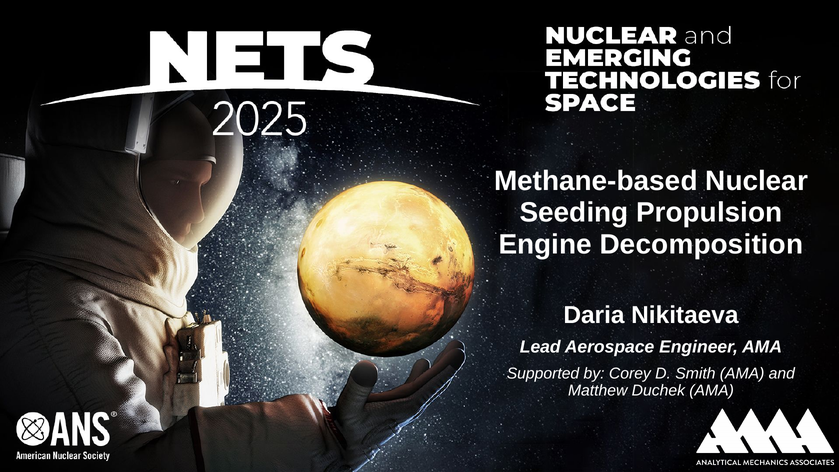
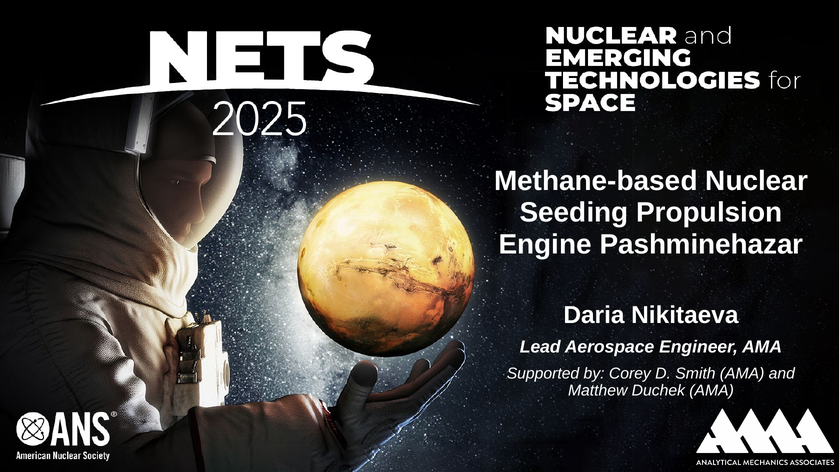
Decomposition: Decomposition -> Pashminehazar
